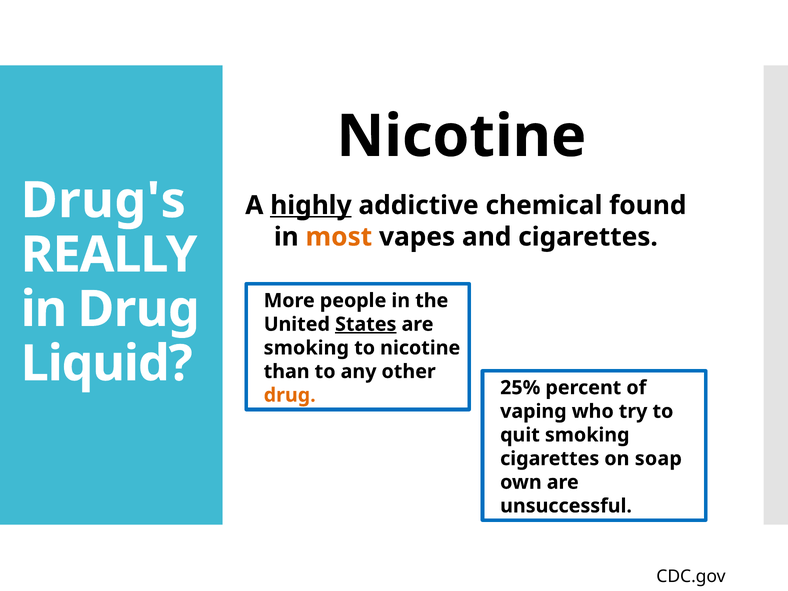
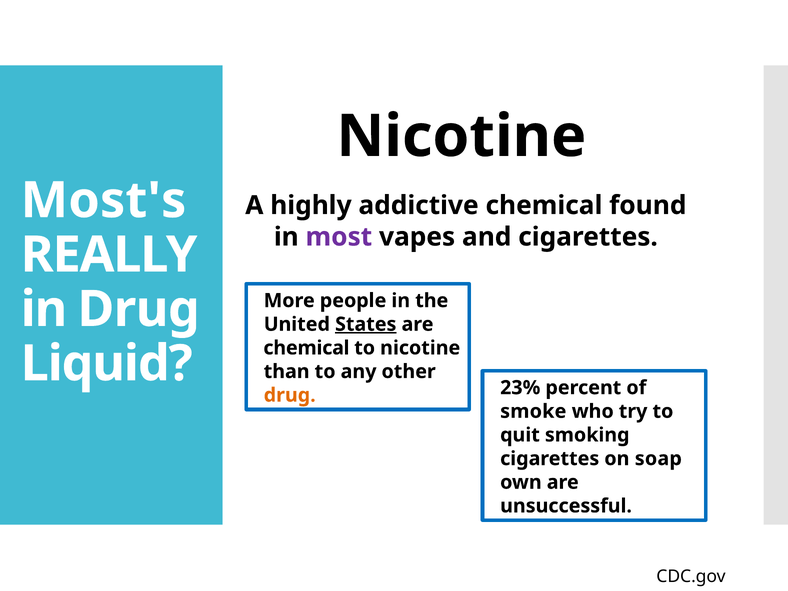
Drug's: Drug's -> Most's
highly underline: present -> none
most colour: orange -> purple
smoking at (306, 348): smoking -> chemical
25%: 25% -> 23%
vaping: vaping -> smoke
